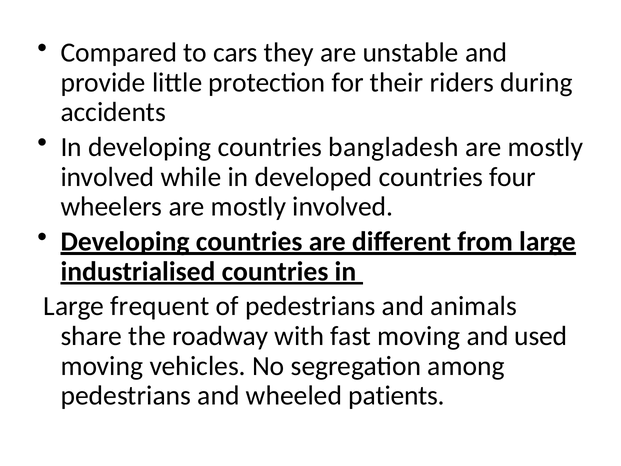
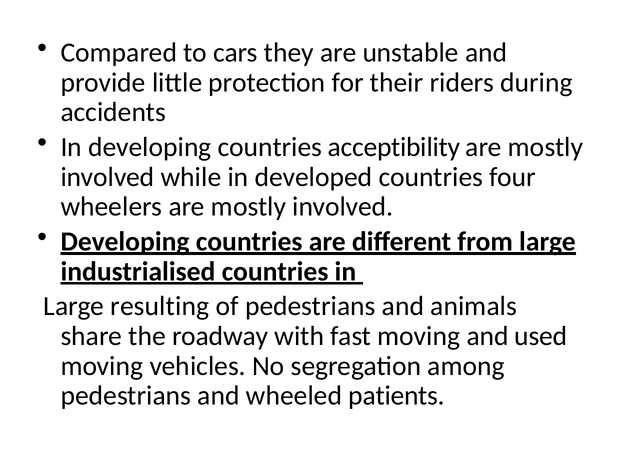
bangladesh: bangladesh -> acceptibility
frequent: frequent -> resulting
